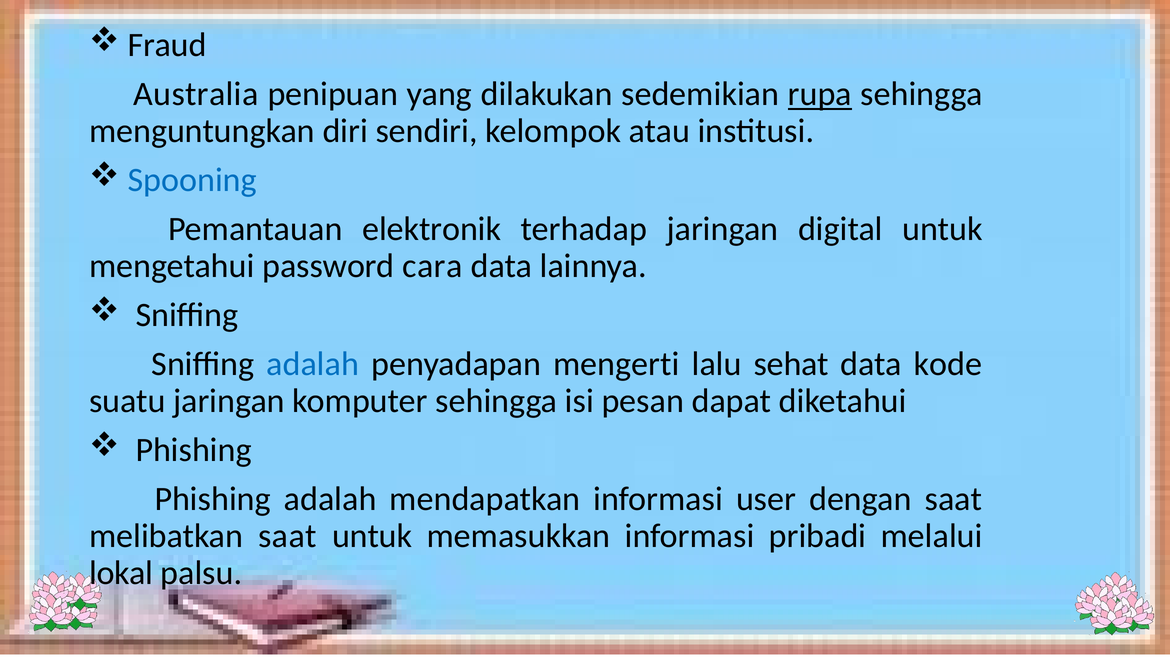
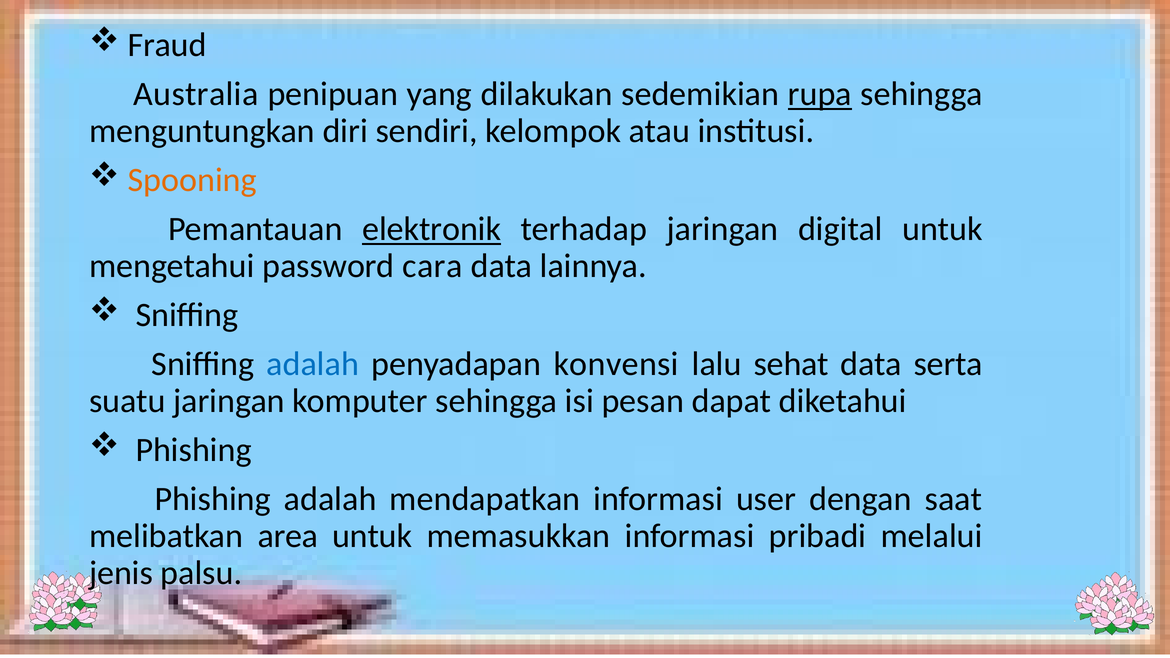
Spooning colour: blue -> orange
elektronik underline: none -> present
mengerti: mengerti -> konvensi
kode: kode -> serta
melibatkan saat: saat -> area
lokal: lokal -> jenis
